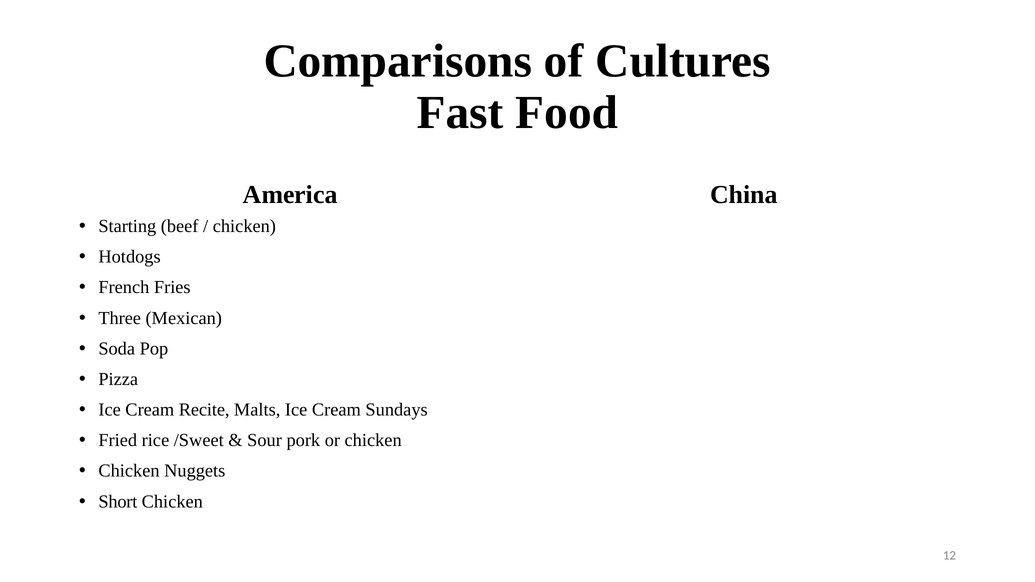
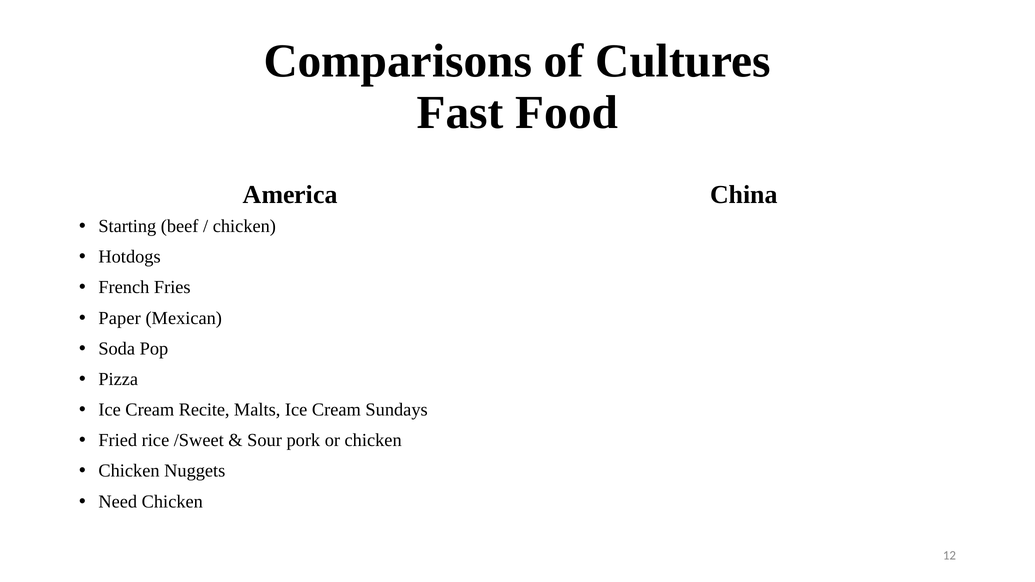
Three: Three -> Paper
Short: Short -> Need
